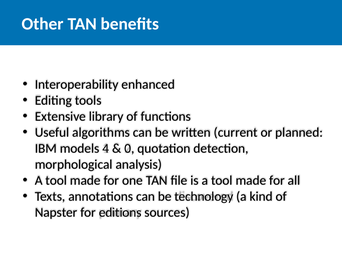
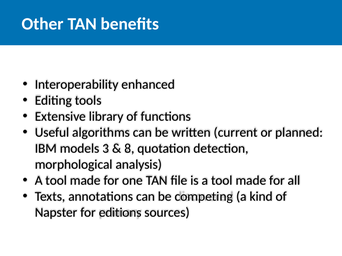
4: 4 -> 3
0: 0 -> 8
technology: technology -> competing
